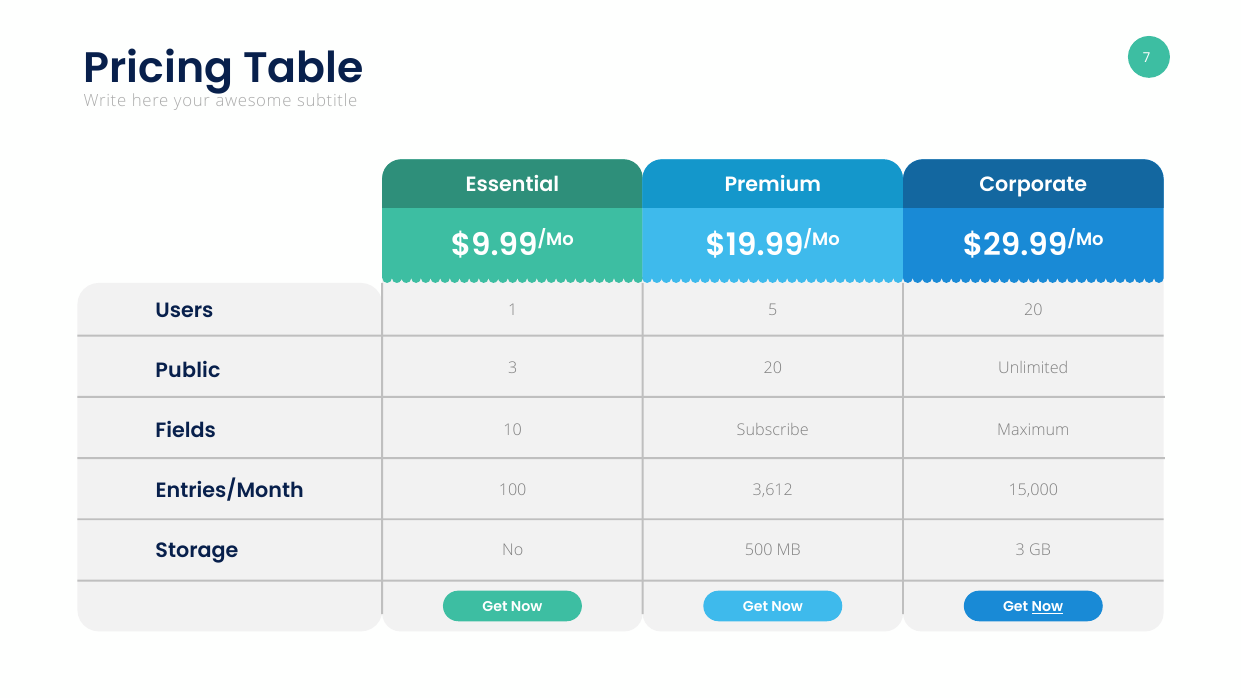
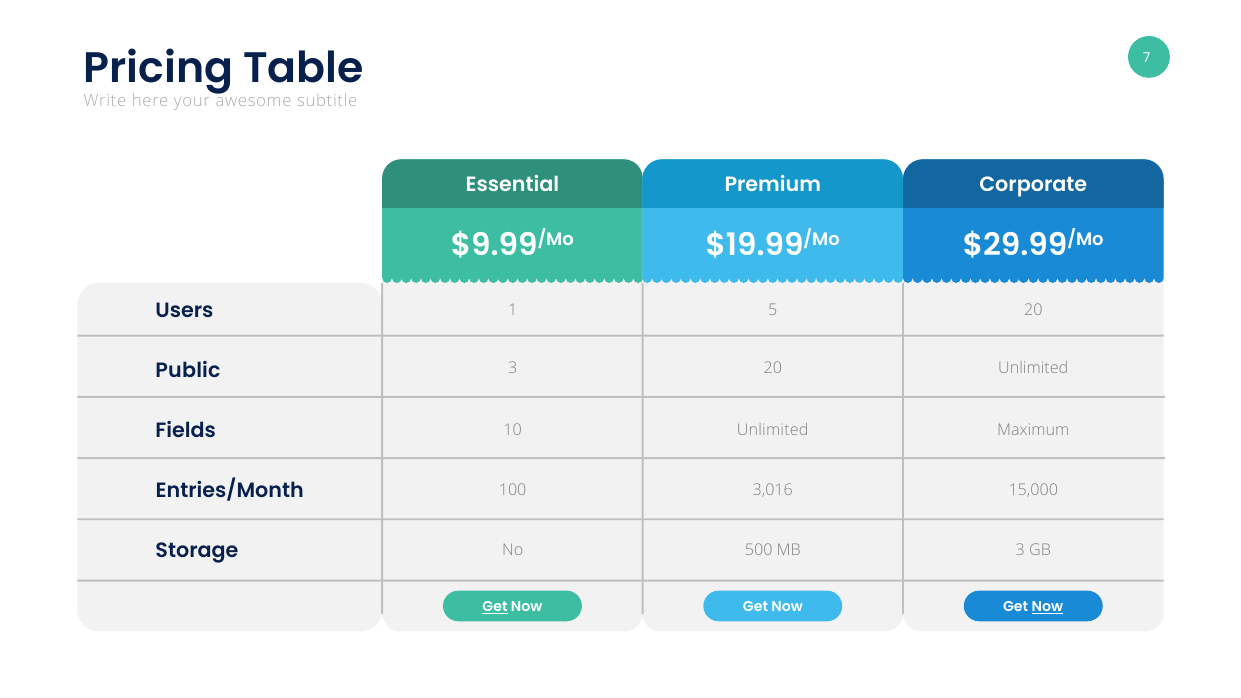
Subscribe at (773, 430): Subscribe -> Unlimited
3,612: 3,612 -> 3,016
Get at (495, 607) underline: none -> present
